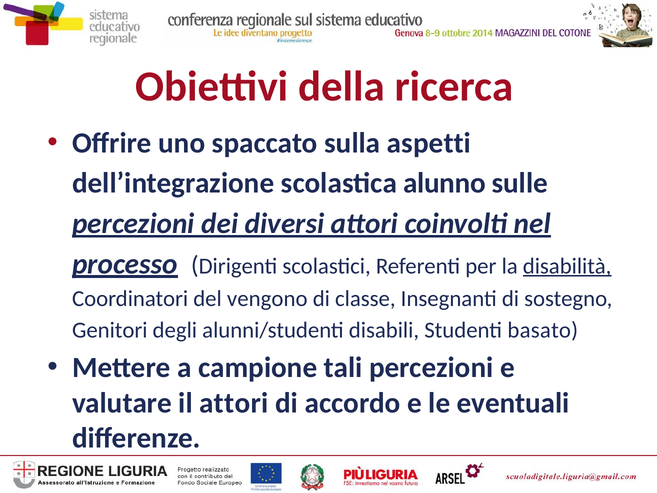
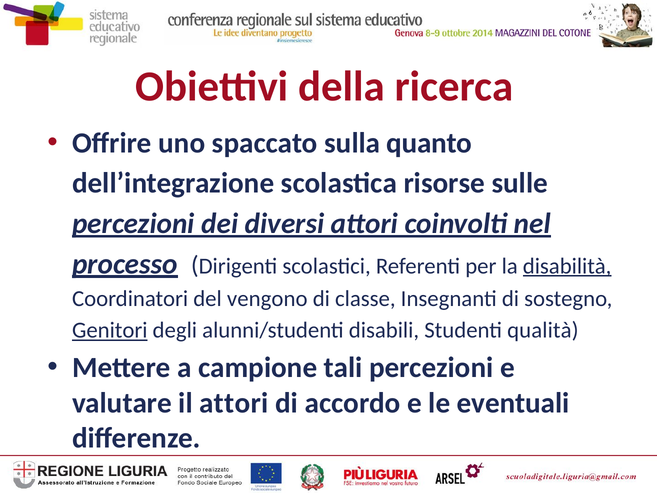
aspetti: aspetti -> quanto
alunno: alunno -> risorse
Genitori underline: none -> present
basato: basato -> qualità
